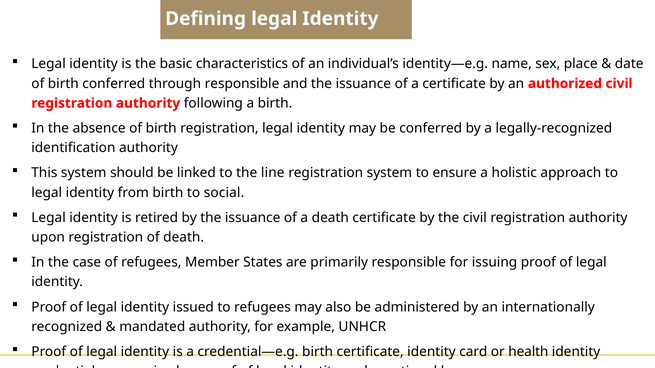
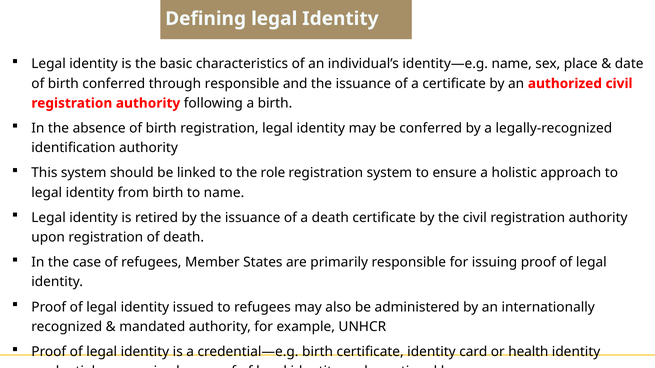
line: line -> role
to social: social -> name
